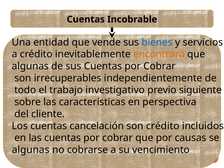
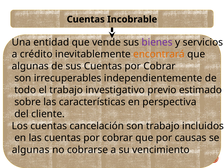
bienes colour: blue -> purple
siguiente: siguiente -> estimado
son crédito: crédito -> trabajo
